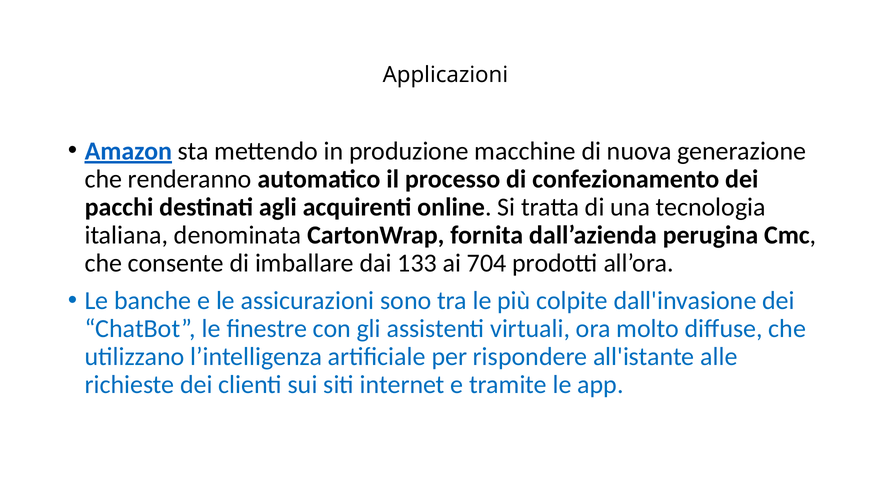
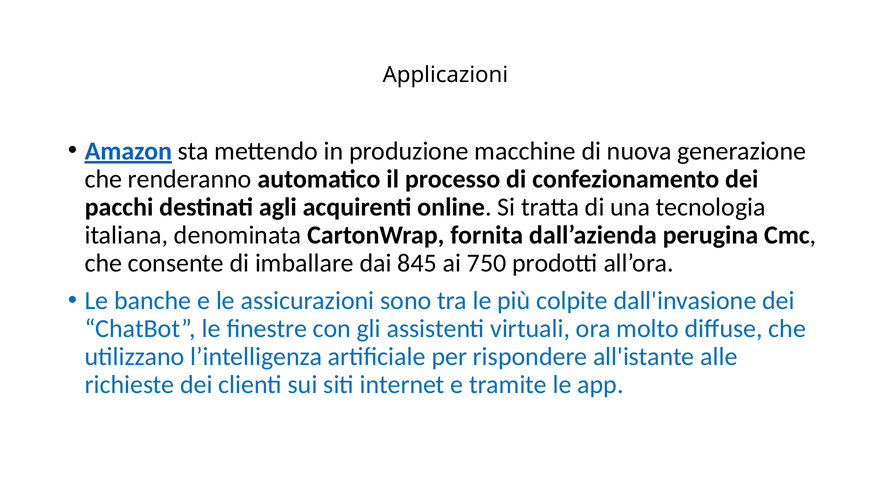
133: 133 -> 845
704: 704 -> 750
